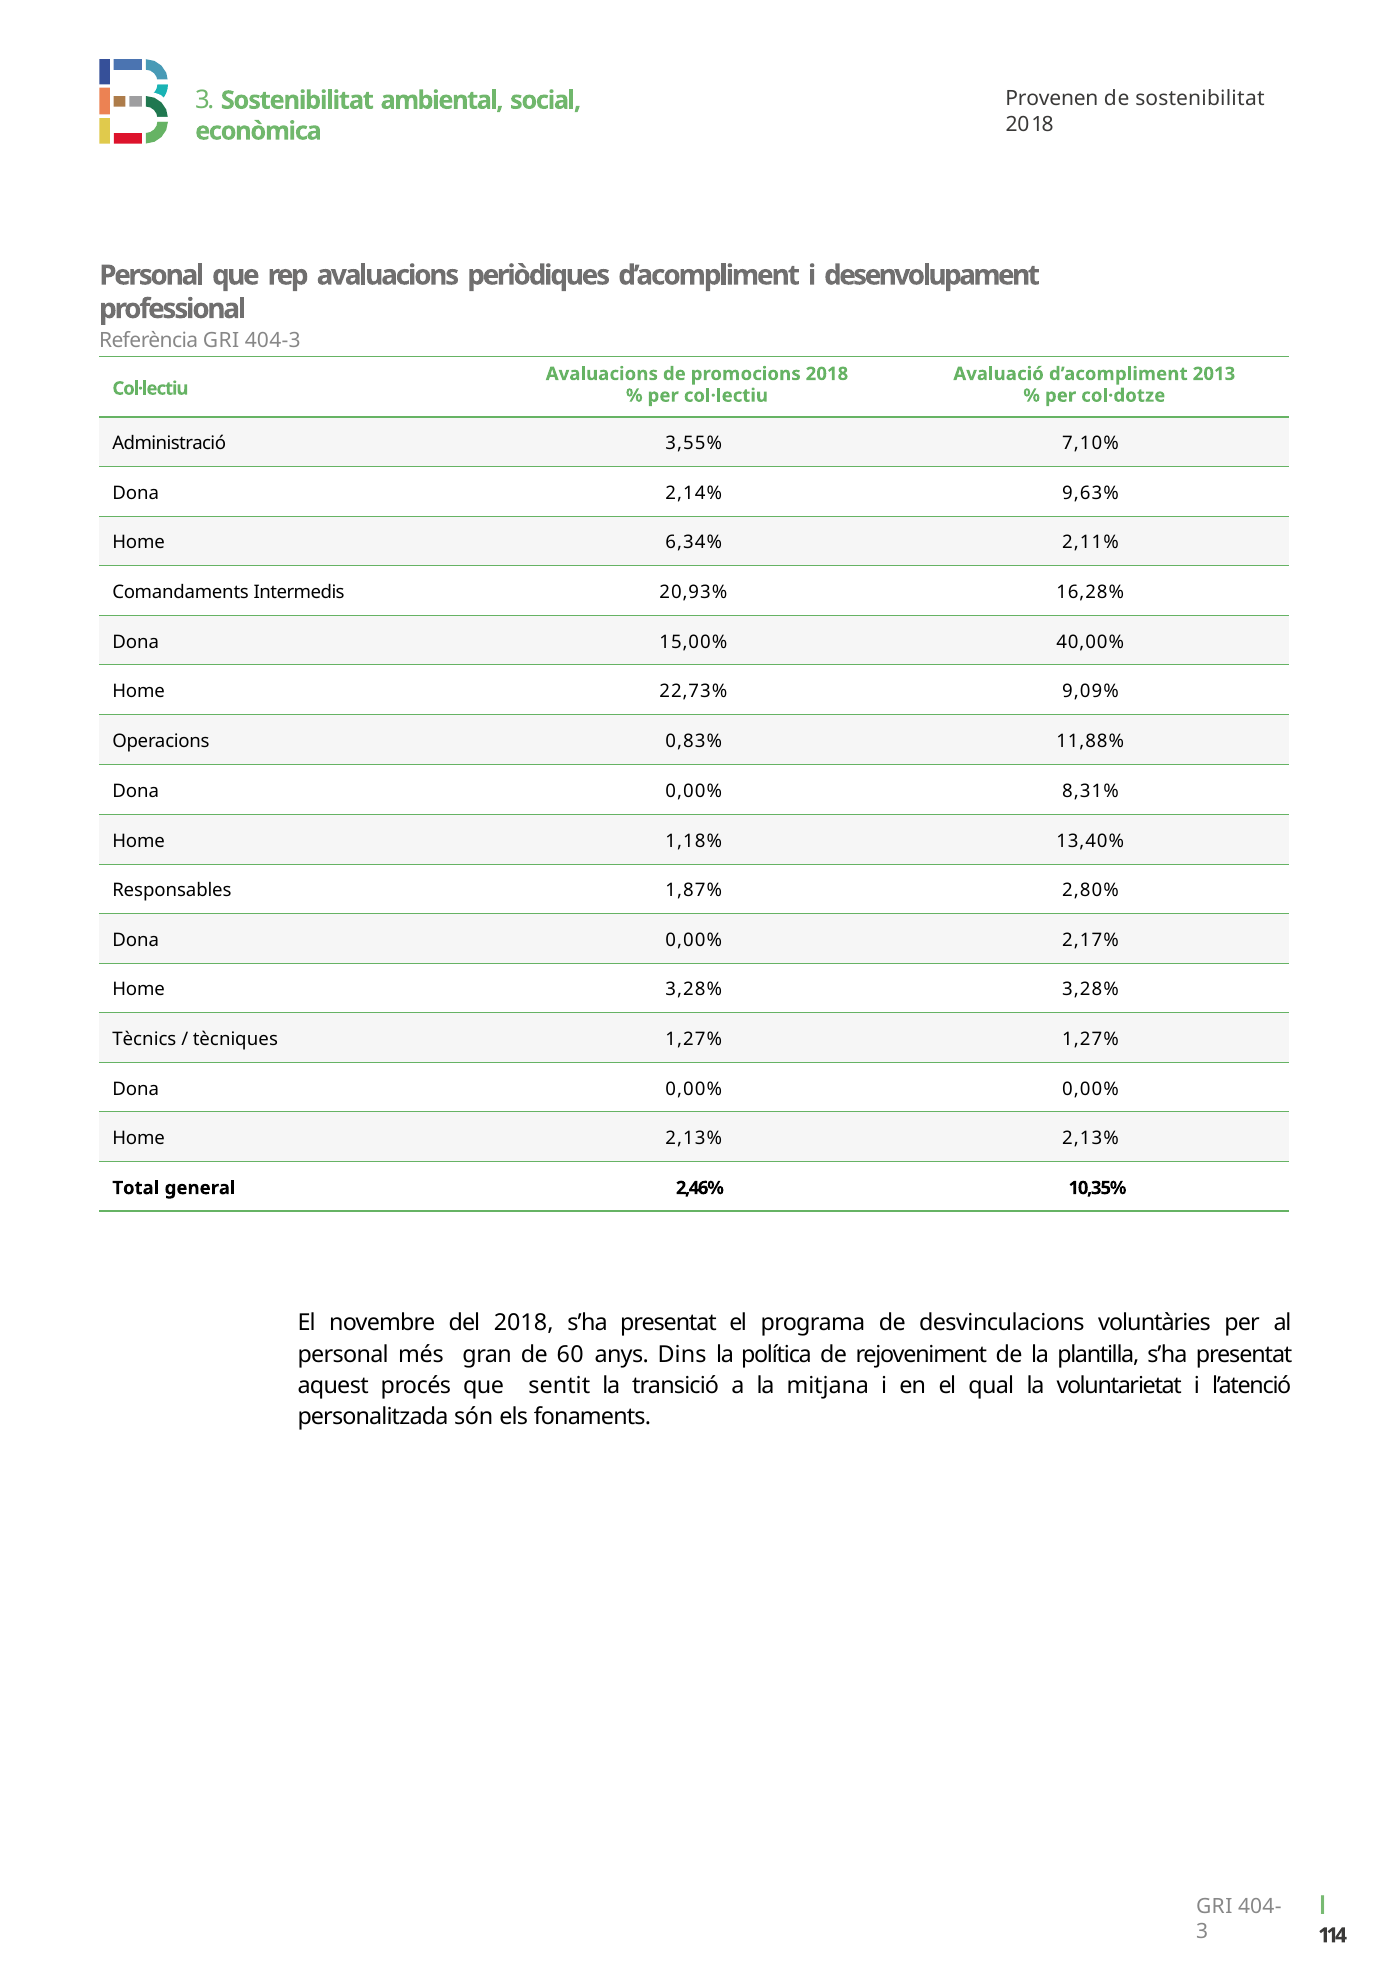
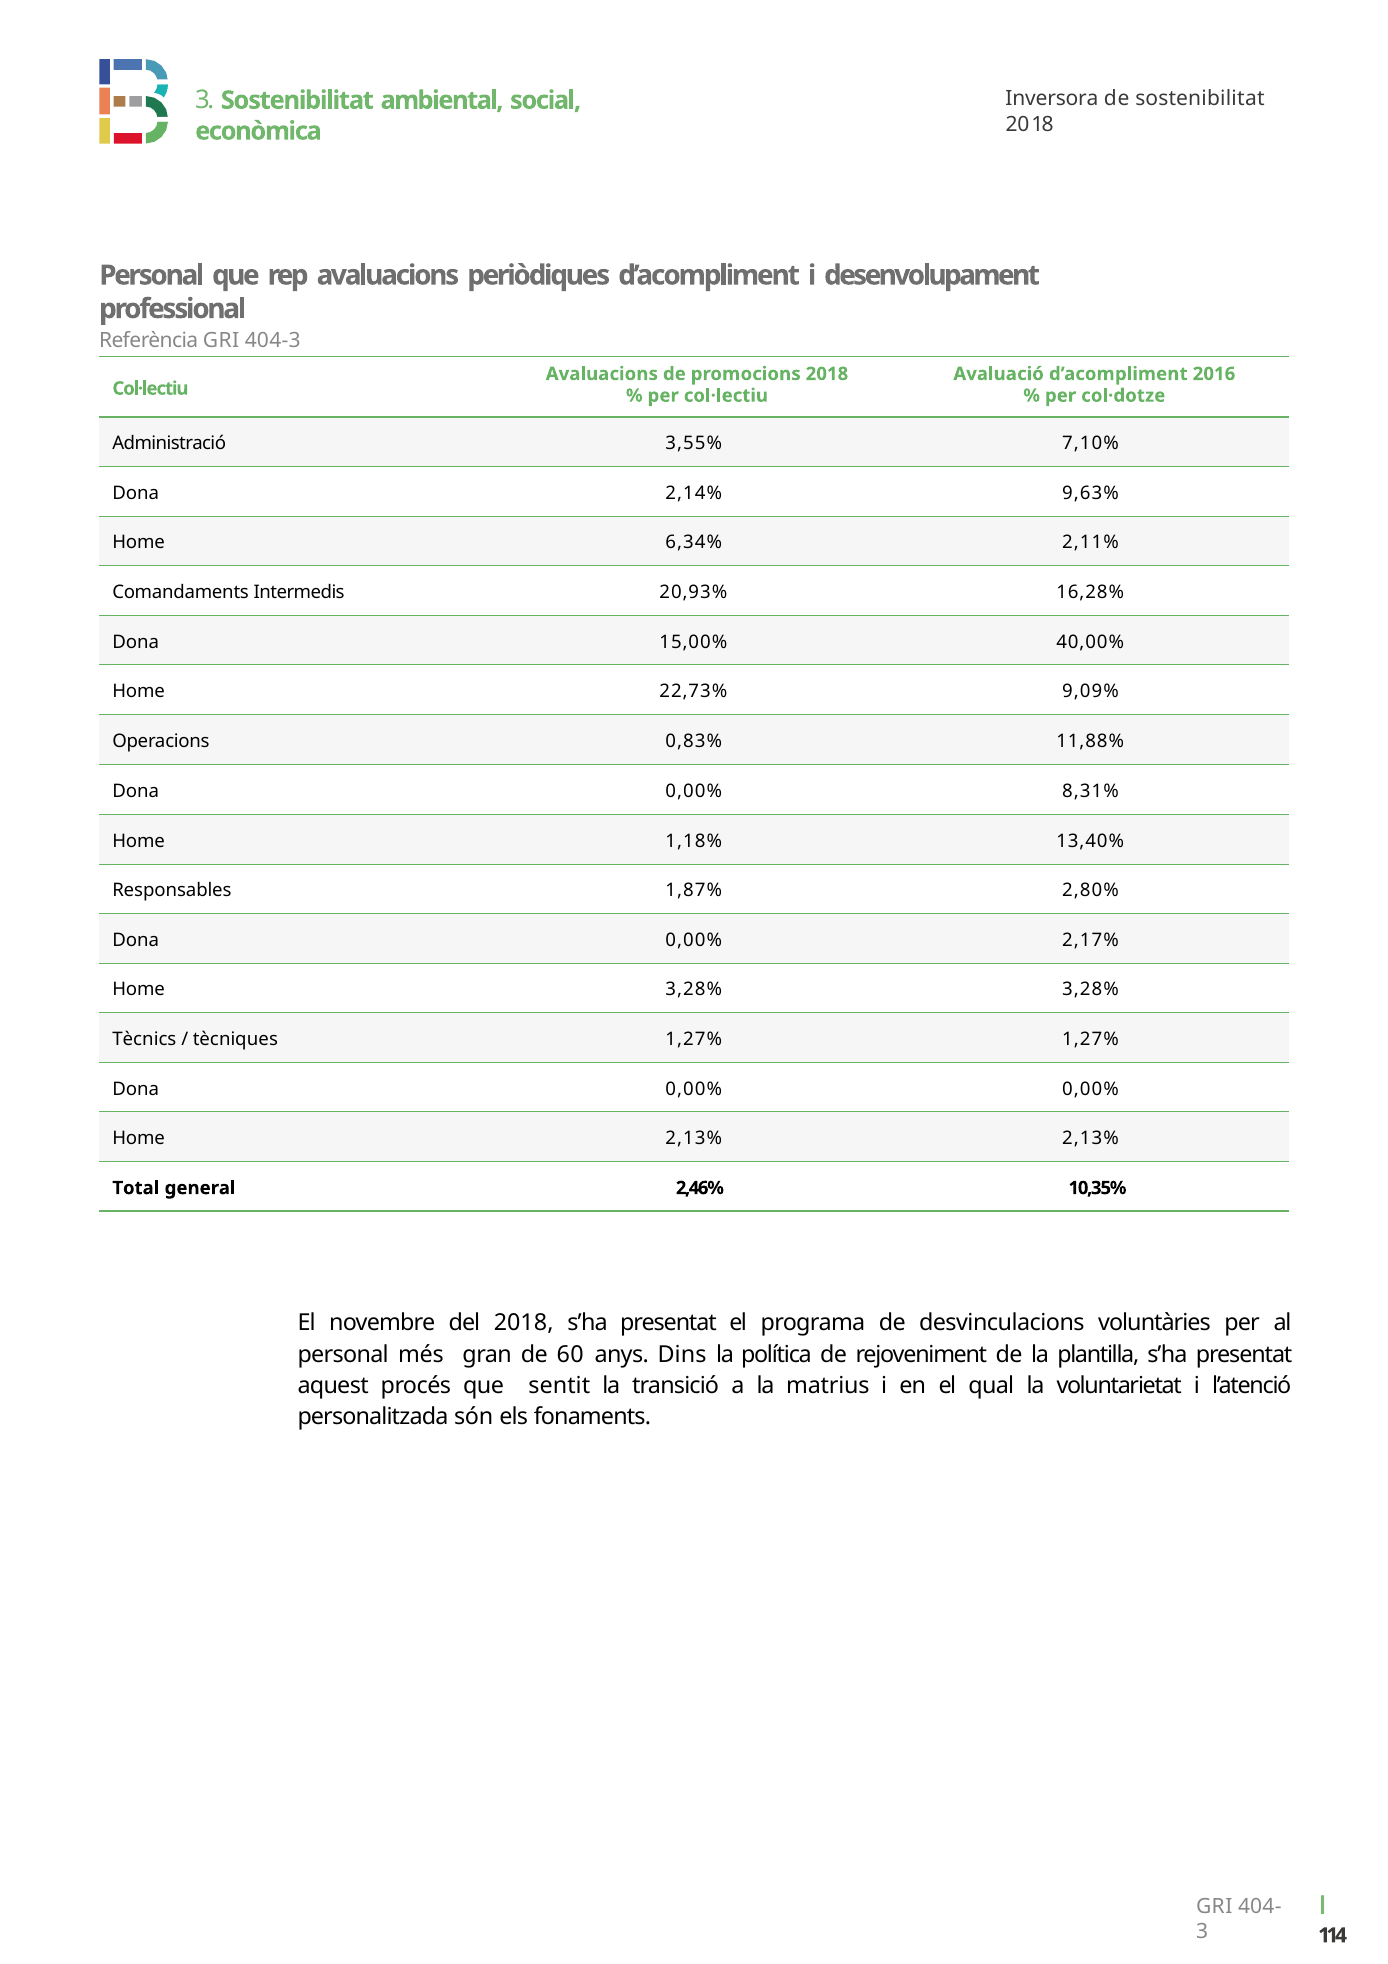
Provenen: Provenen -> Inversora
2013: 2013 -> 2016
mitjana: mitjana -> matrius
